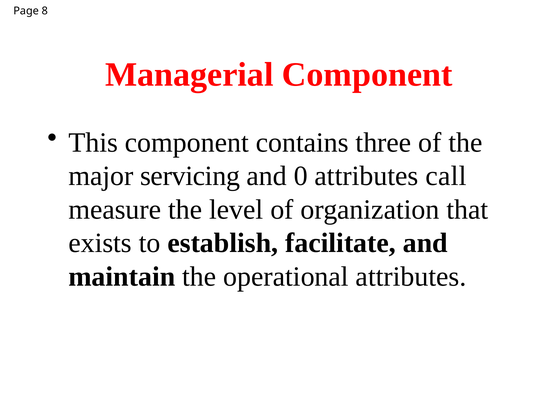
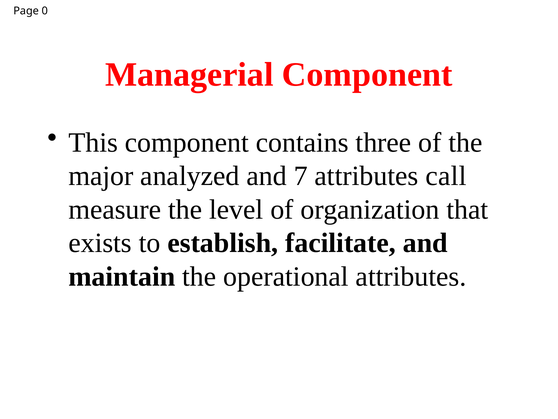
8: 8 -> 0
servicing: servicing -> analyzed
0: 0 -> 7
